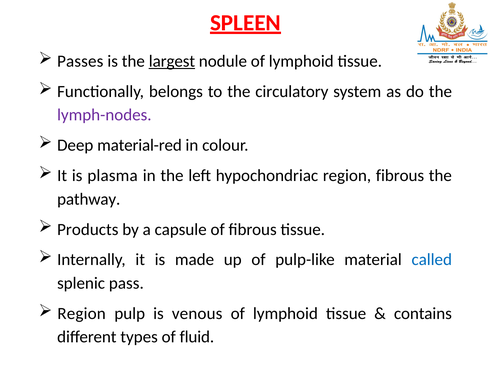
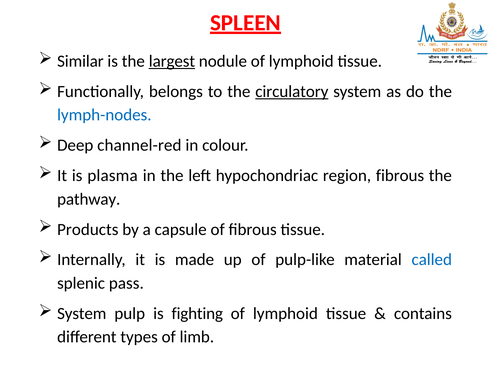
Passes: Passes -> Similar
circulatory underline: none -> present
lymph-nodes colour: purple -> blue
material-red: material-red -> channel-red
Region at (82, 314): Region -> System
venous: venous -> fighting
fluid: fluid -> limb
